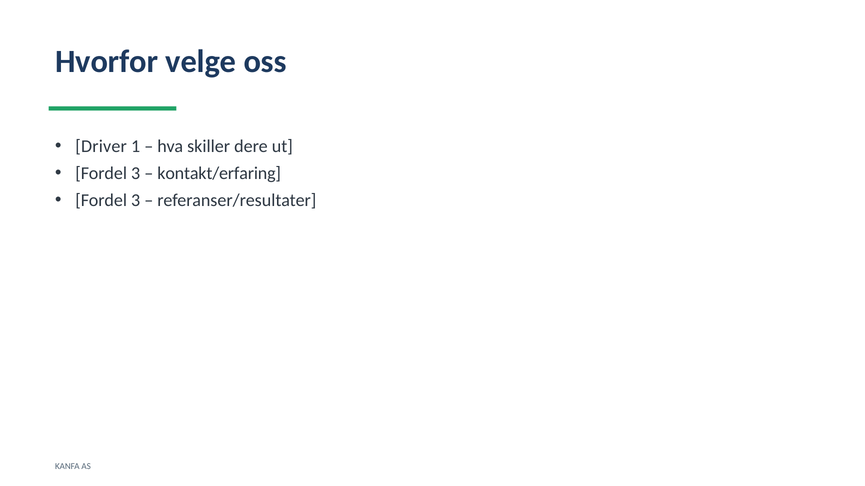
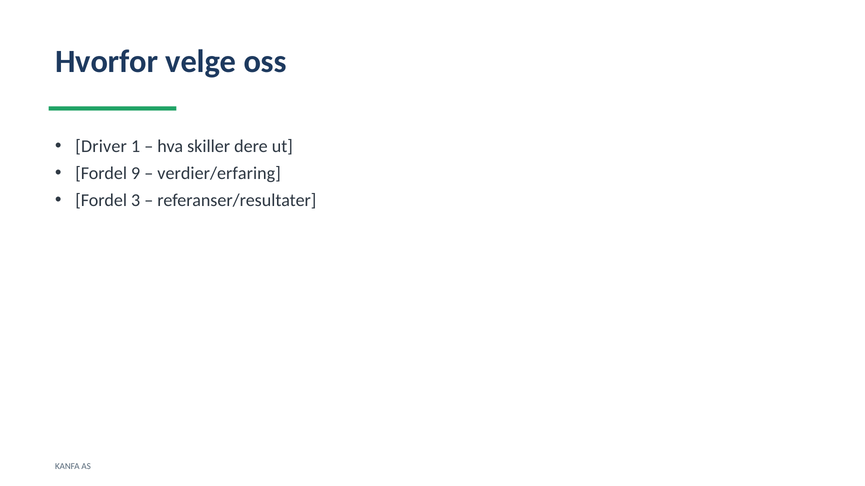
3 at (136, 174): 3 -> 9
kontakt/erfaring: kontakt/erfaring -> verdier/erfaring
